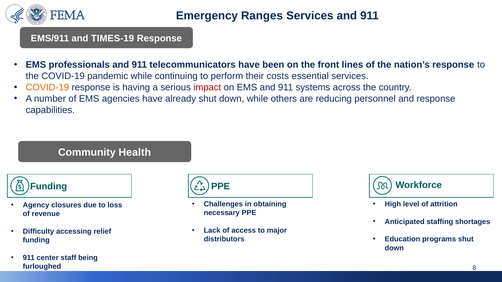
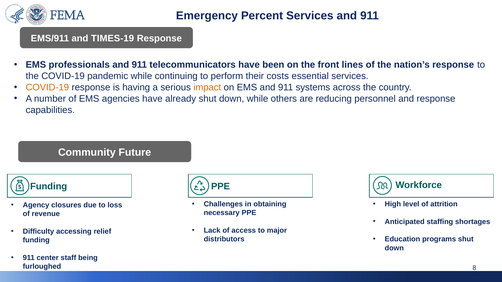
Ranges: Ranges -> Percent
impact colour: red -> orange
Health: Health -> Future
